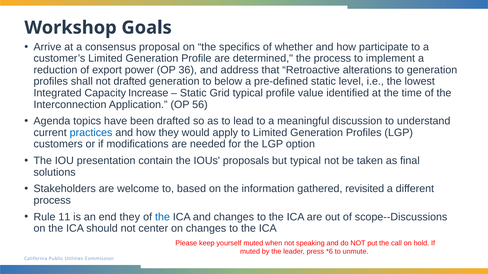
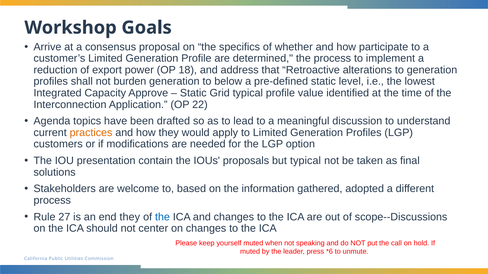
36: 36 -> 18
not drafted: drafted -> burden
Increase: Increase -> Approve
56: 56 -> 22
practices colour: blue -> orange
revisited: revisited -> adopted
11: 11 -> 27
